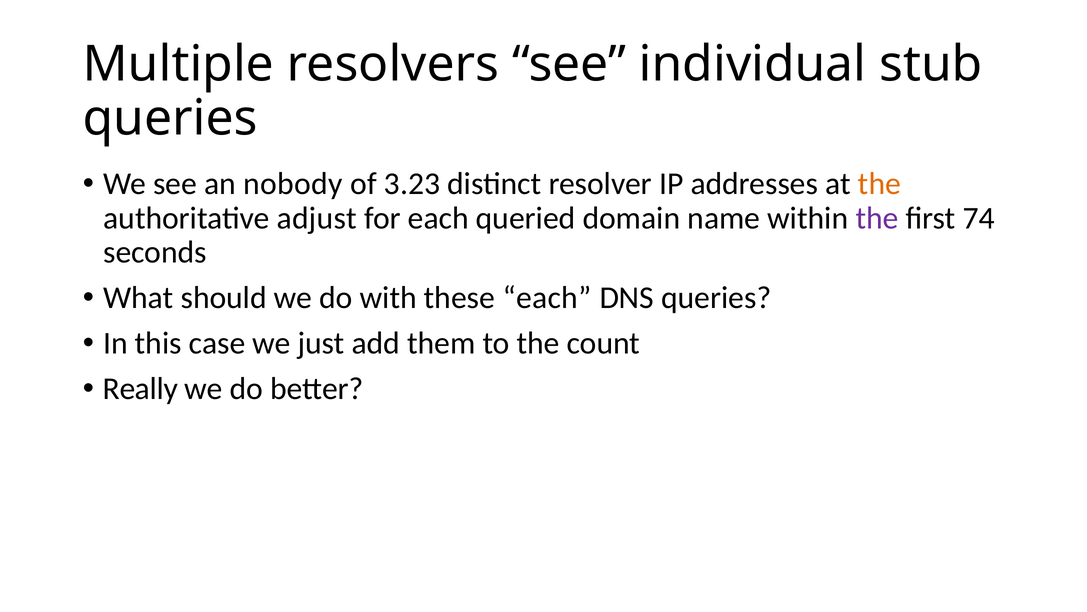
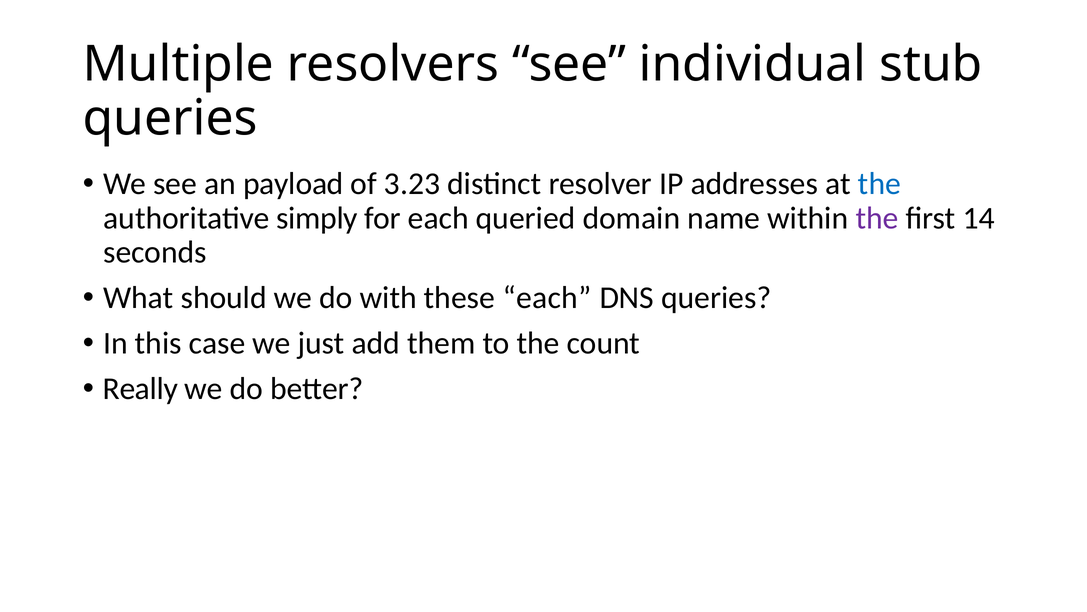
nobody: nobody -> payload
the at (879, 184) colour: orange -> blue
adjust: adjust -> simply
74: 74 -> 14
